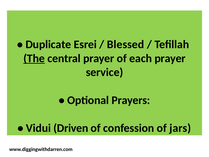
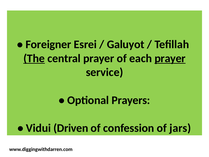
Duplicate: Duplicate -> Foreigner
Blessed: Blessed -> Galuyot
prayer at (170, 58) underline: none -> present
